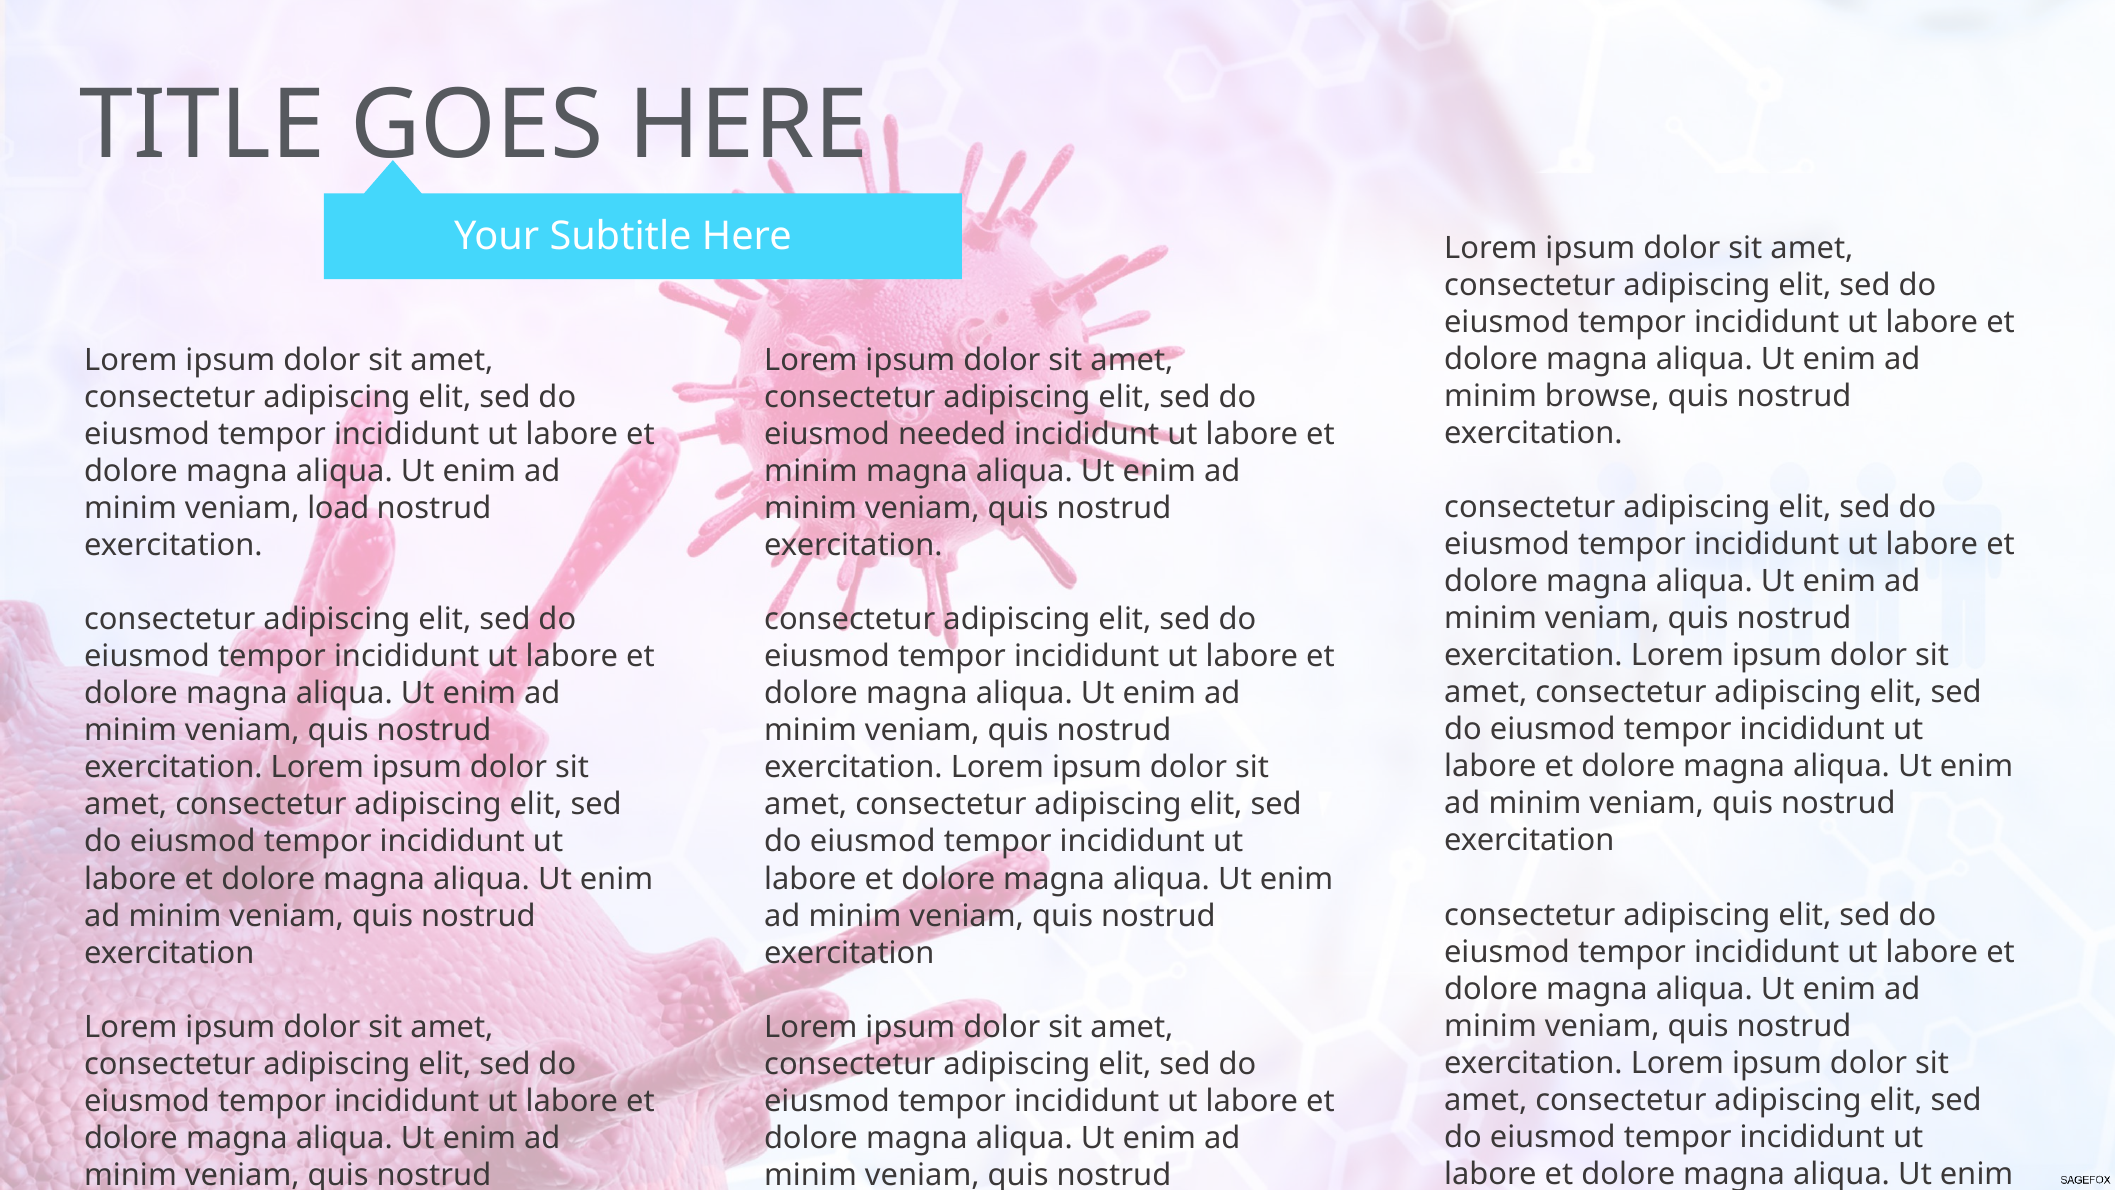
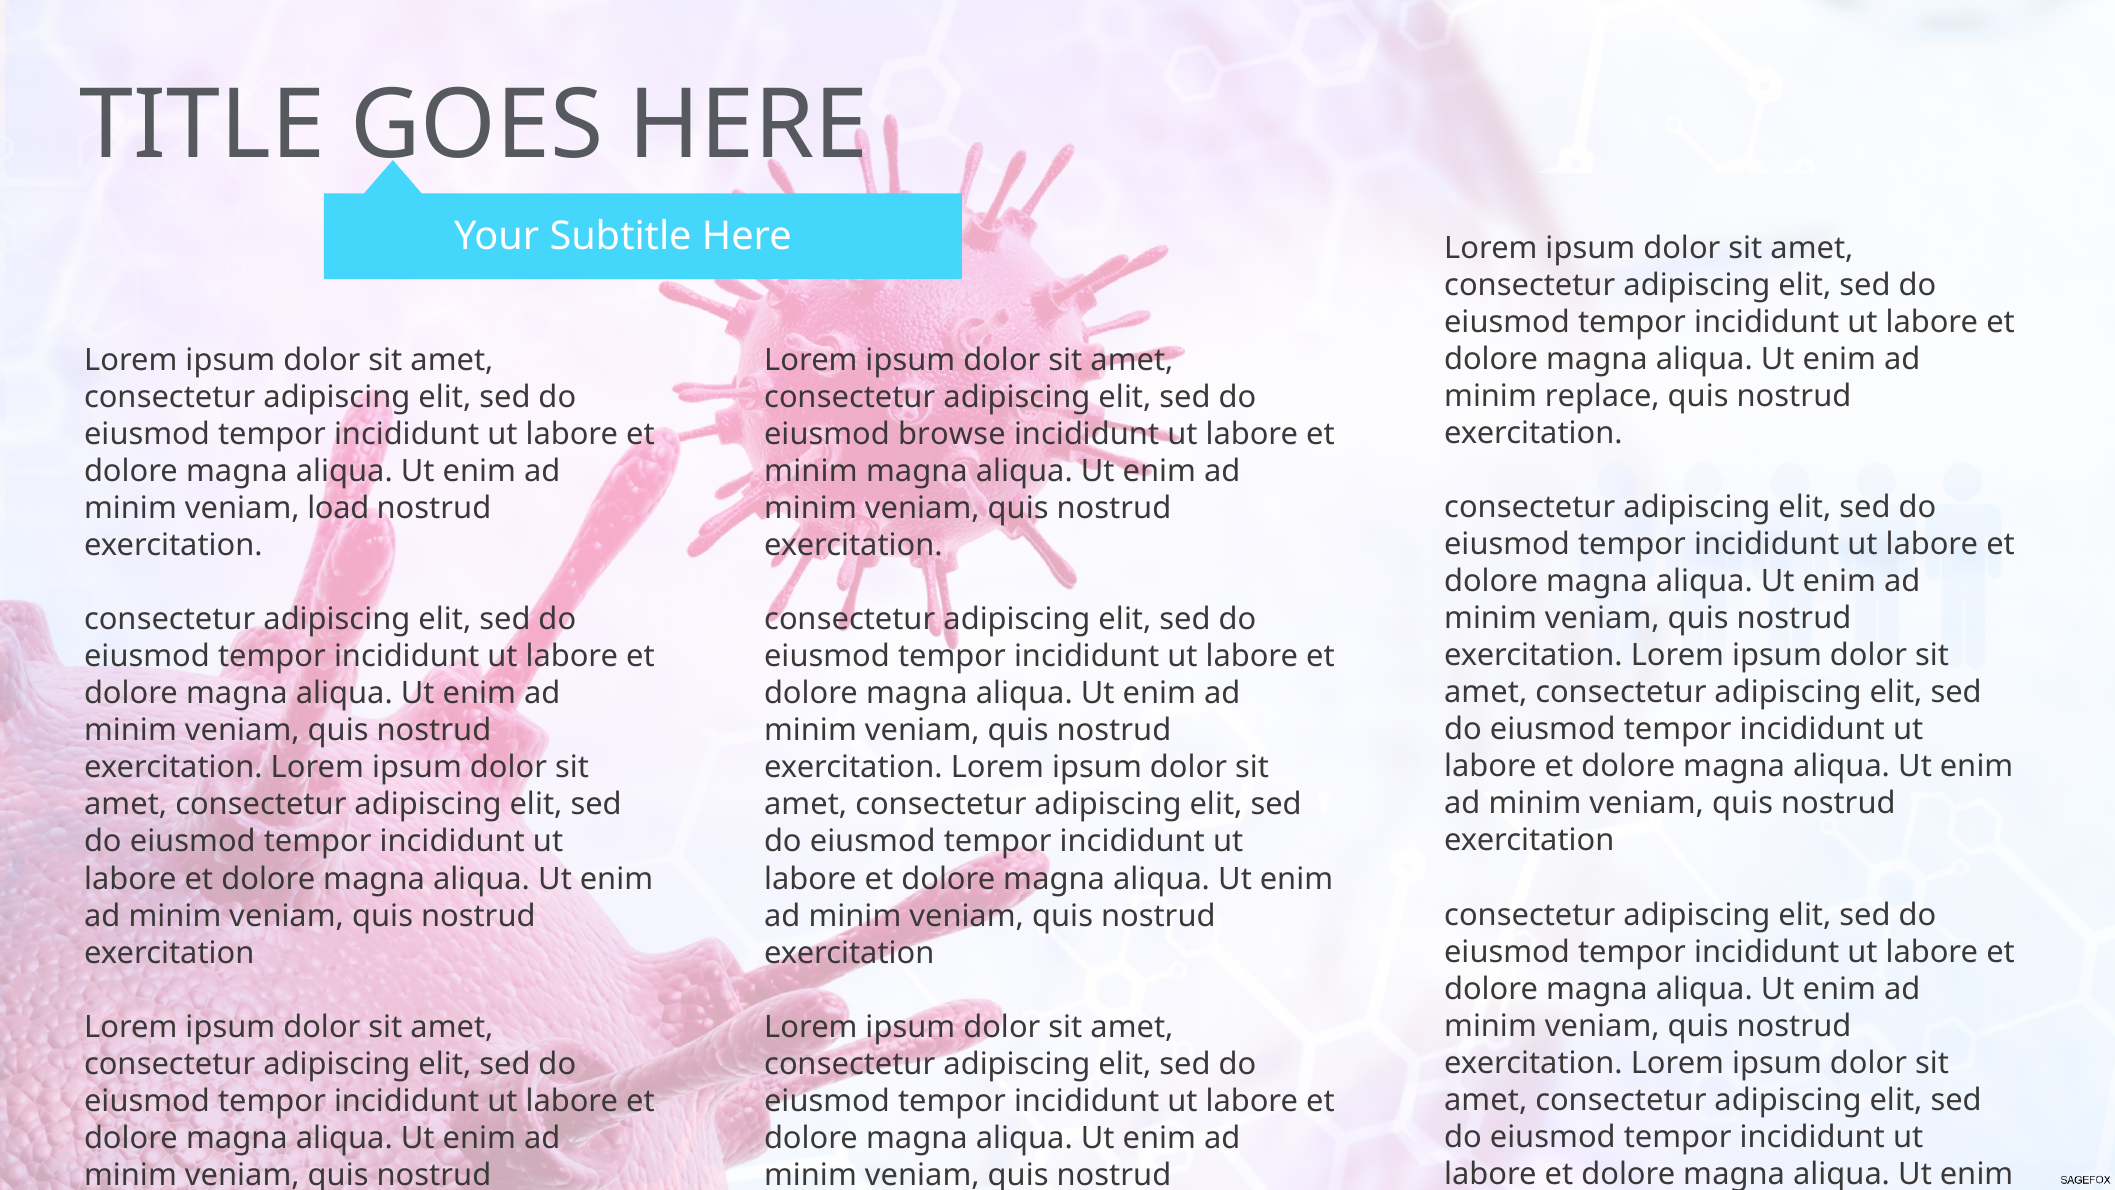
browse: browse -> replace
needed: needed -> browse
